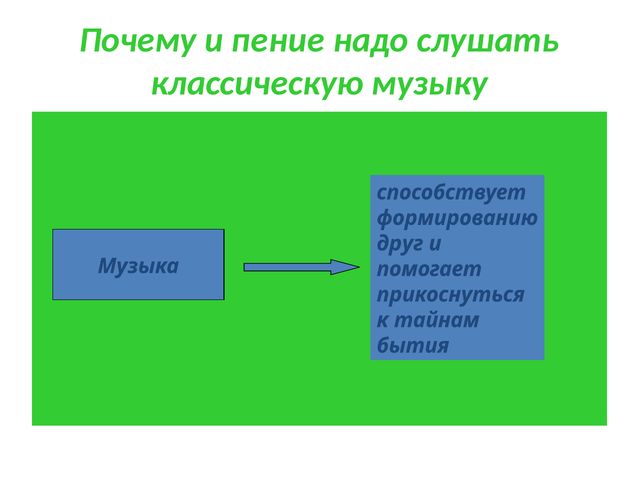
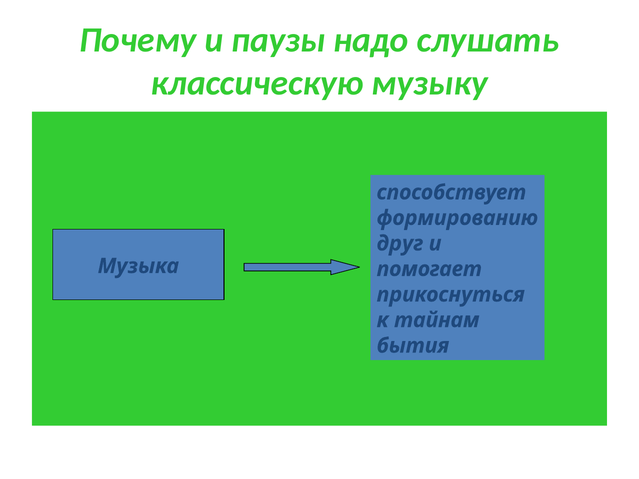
пение: пение -> паузы
